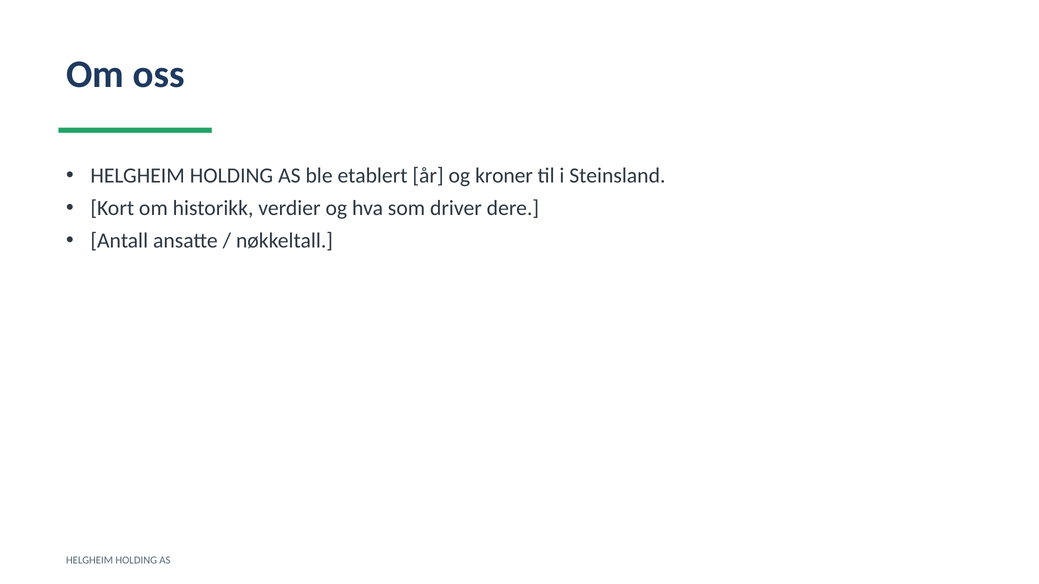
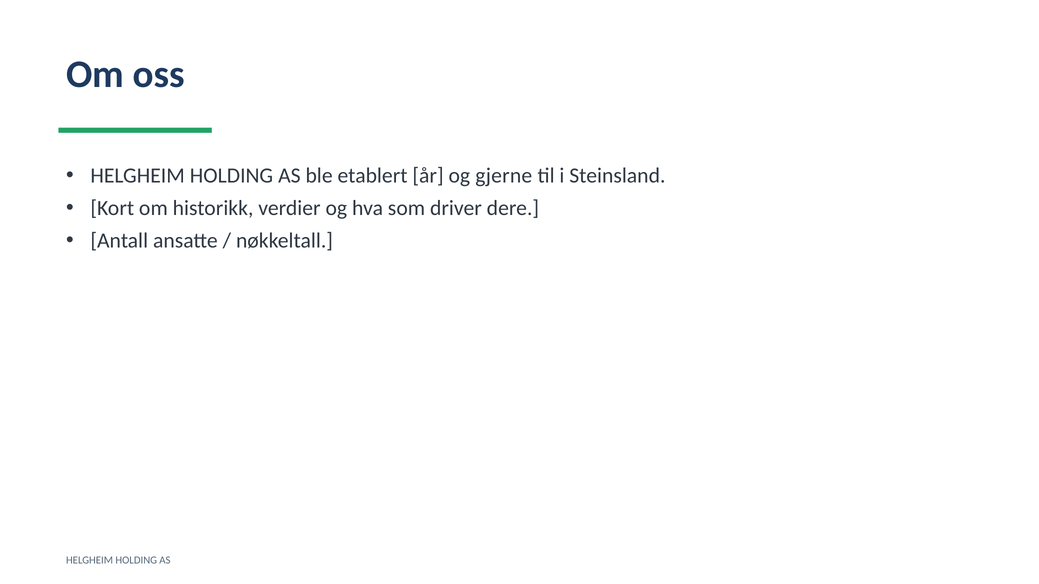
kroner: kroner -> gjerne
